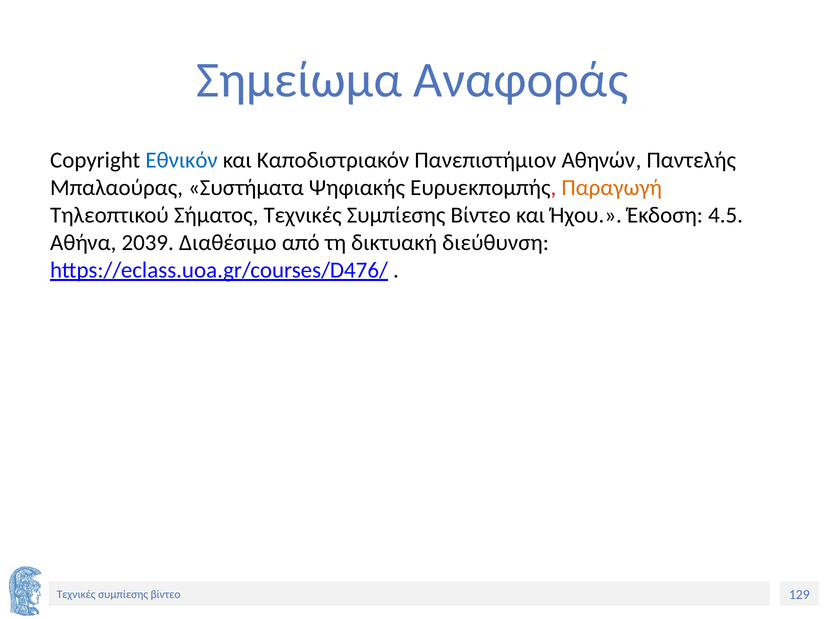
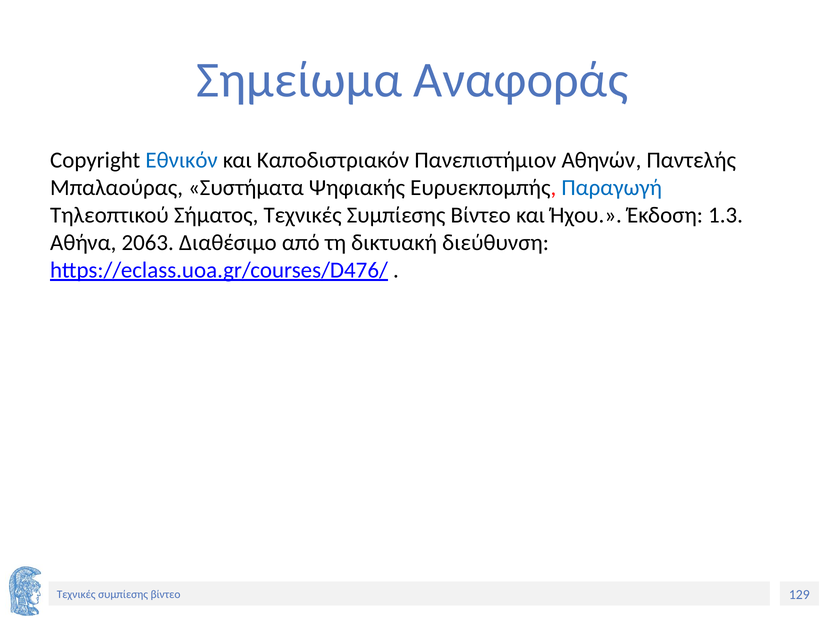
Παραγωγή colour: orange -> blue
4.5: 4.5 -> 1.3
2039: 2039 -> 2063
